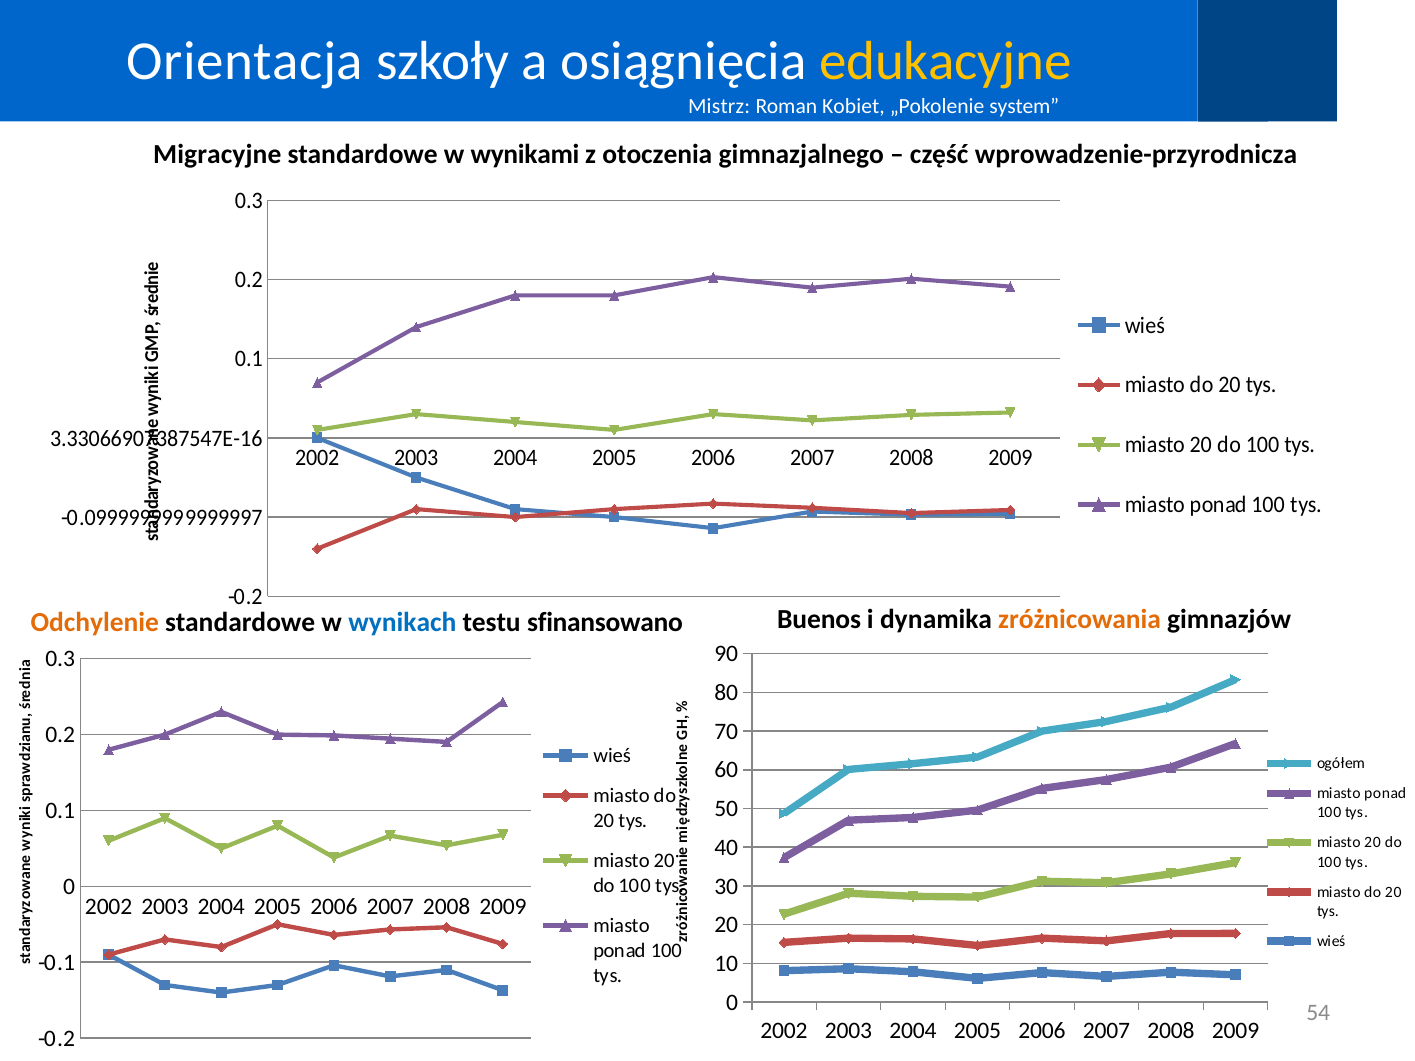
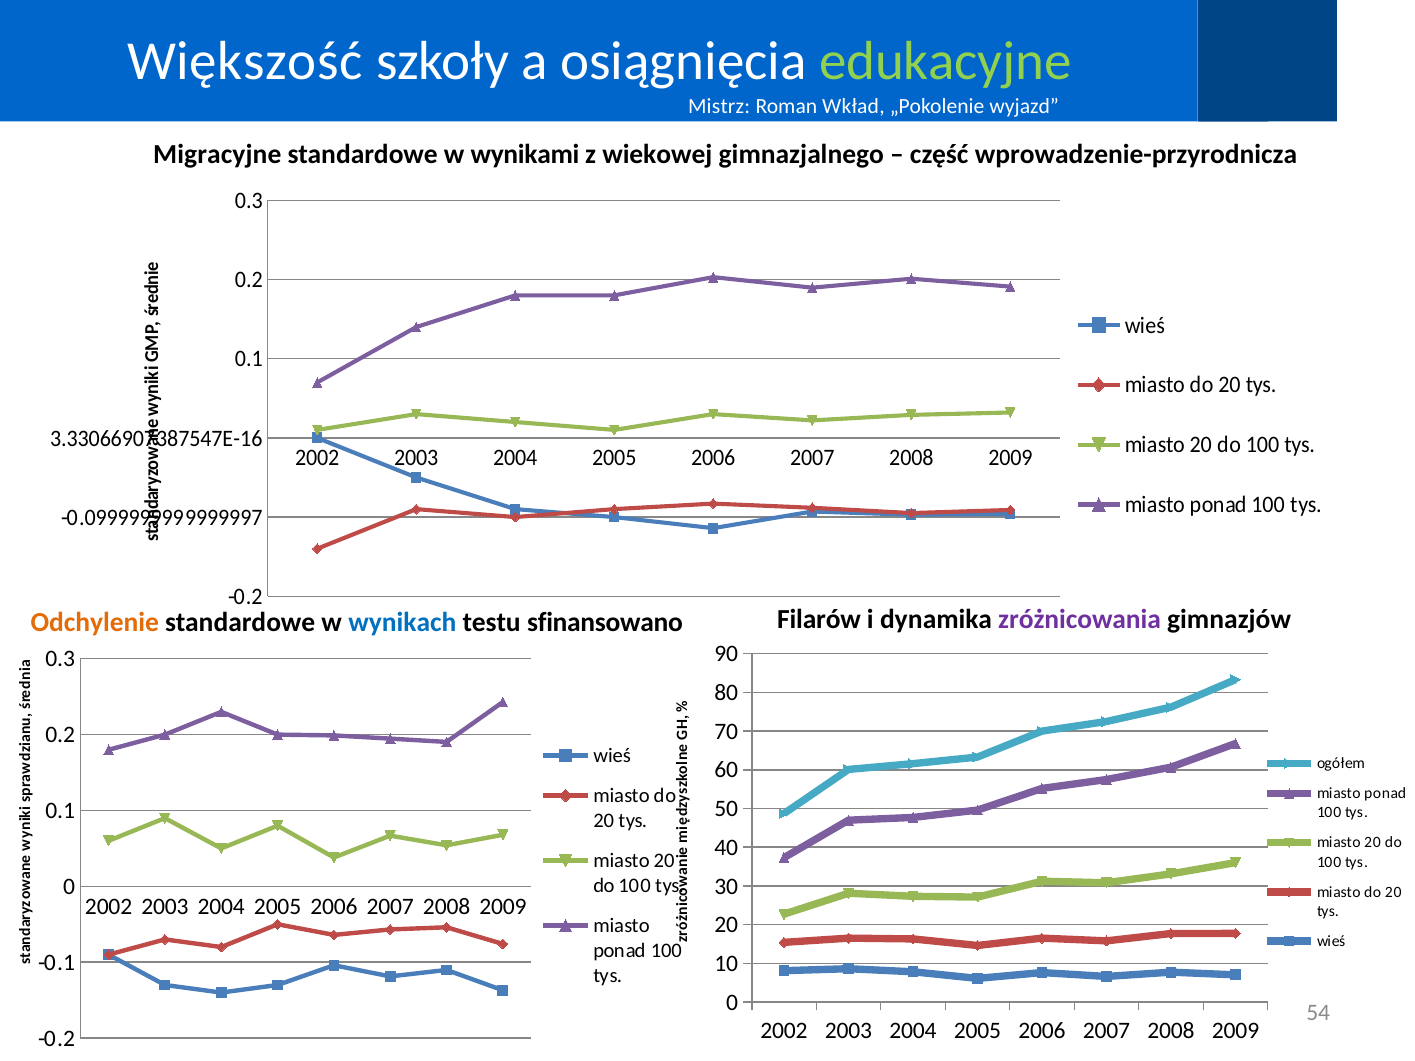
Orientacja: Orientacja -> Większość
edukacyjne colour: yellow -> light green
Kobiet: Kobiet -> Wkład
system: system -> wyjazd
otoczenia: otoczenia -> wiekowej
Buenos: Buenos -> Filarów
zróżnicowania colour: orange -> purple
